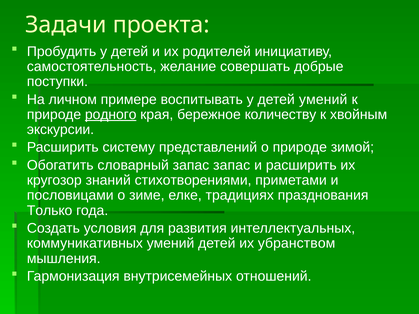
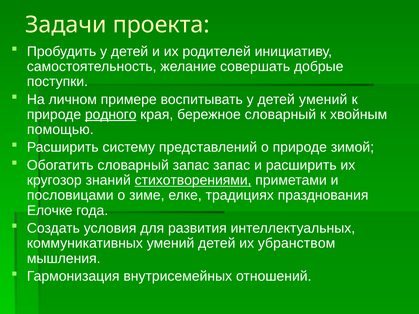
бережное количеству: количеству -> словарный
экскурсии: экскурсии -> помощью
стихотворениями underline: none -> present
Только: Только -> Елочке
